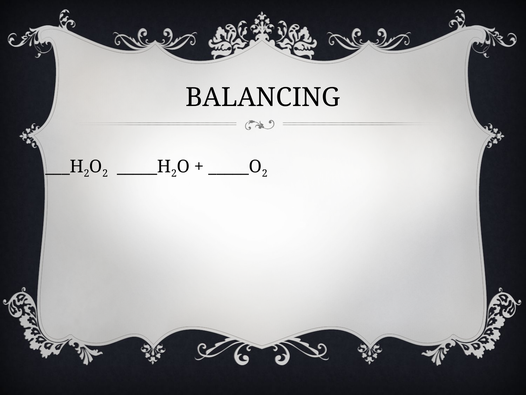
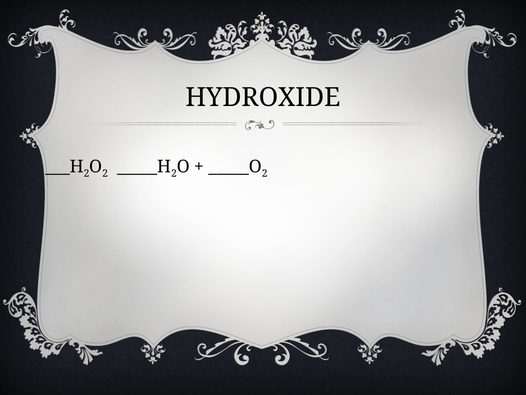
BALANCING: BALANCING -> HYDROXIDE
